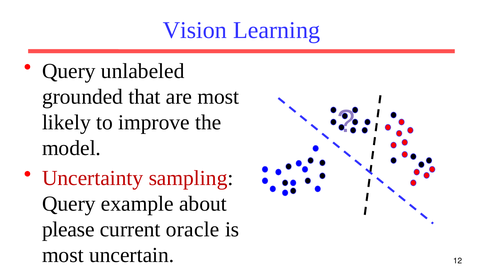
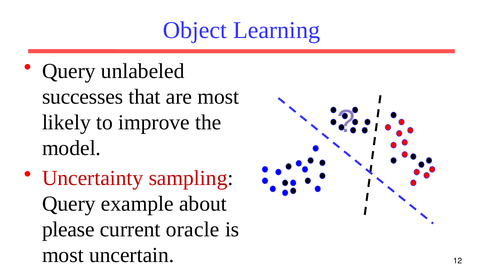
Vision: Vision -> Object
grounded: grounded -> successes
